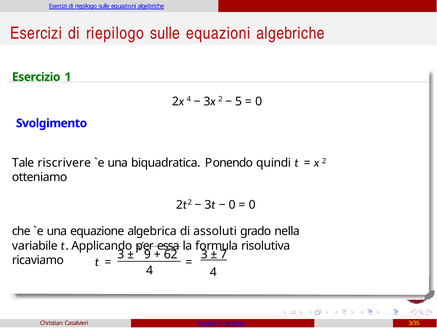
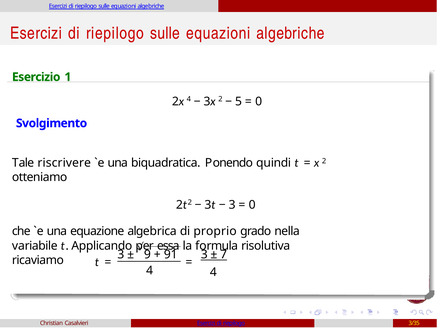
0 at (232, 205): 0 -> 3
assoluti: assoluti -> proprio
62: 62 -> 91
